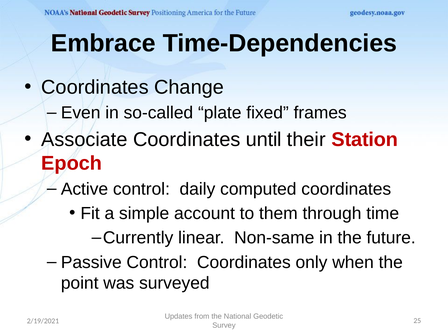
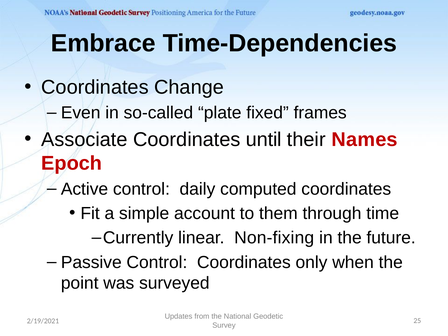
Station: Station -> Names
Non-same: Non-same -> Non-fixing
